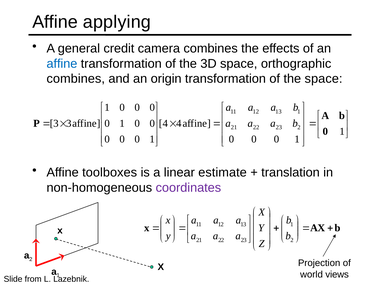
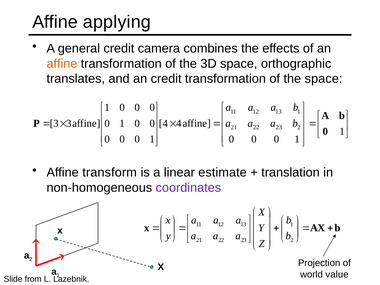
affine at (62, 64) colour: blue -> orange
combines at (76, 79): combines -> translates
an origin: origin -> credit
toolboxes: toolboxes -> transform
views: views -> value
